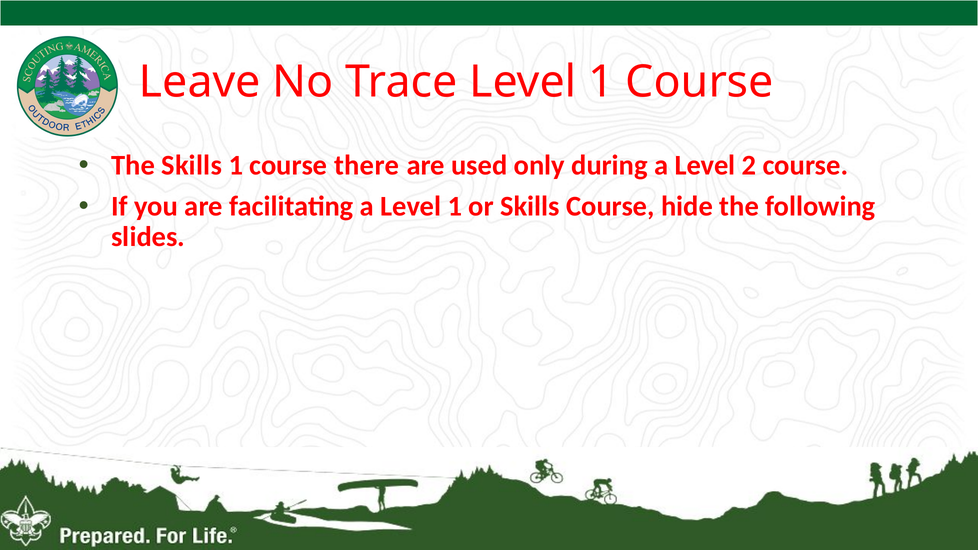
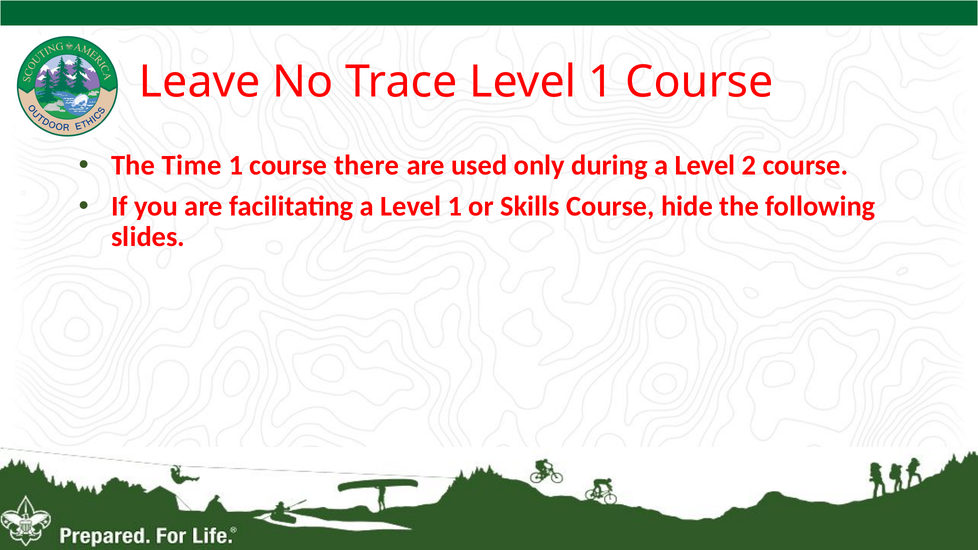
The Skills: Skills -> Time
